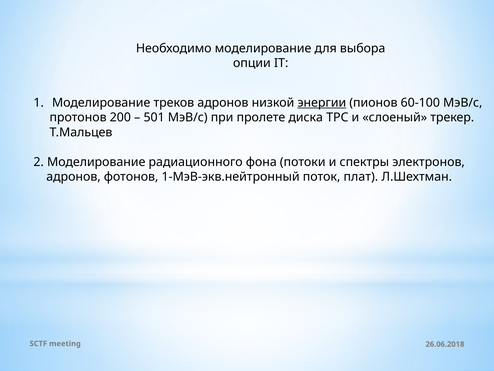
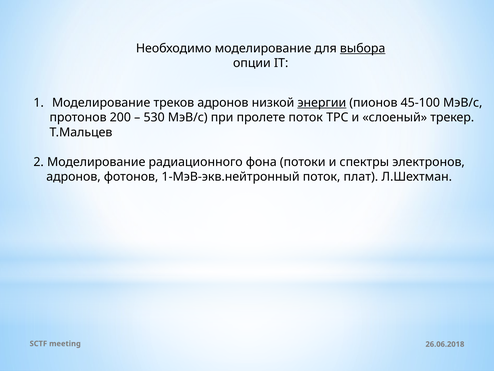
выбора underline: none -> present
60-100: 60-100 -> 45-100
501: 501 -> 530
пролете диска: диска -> поток
